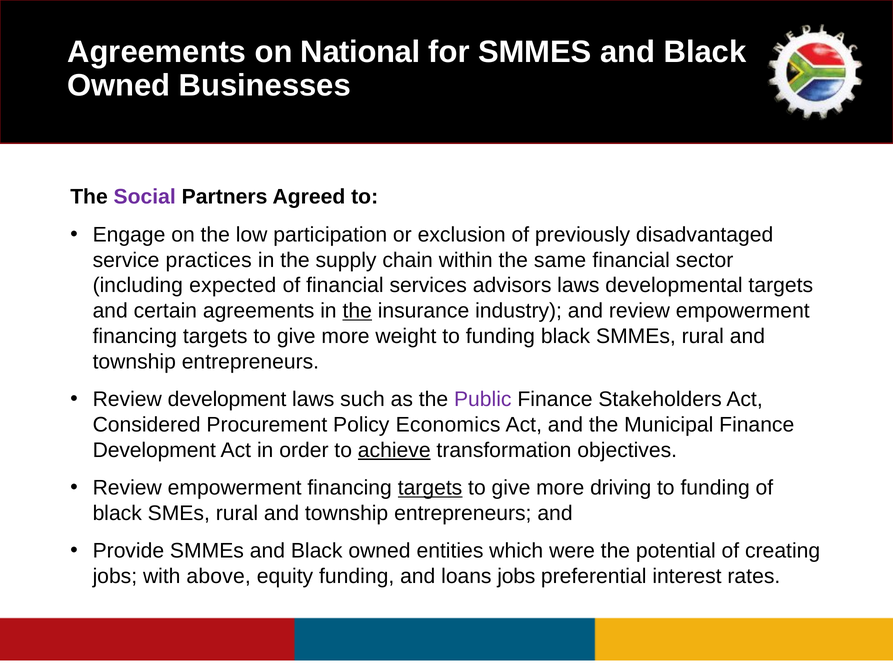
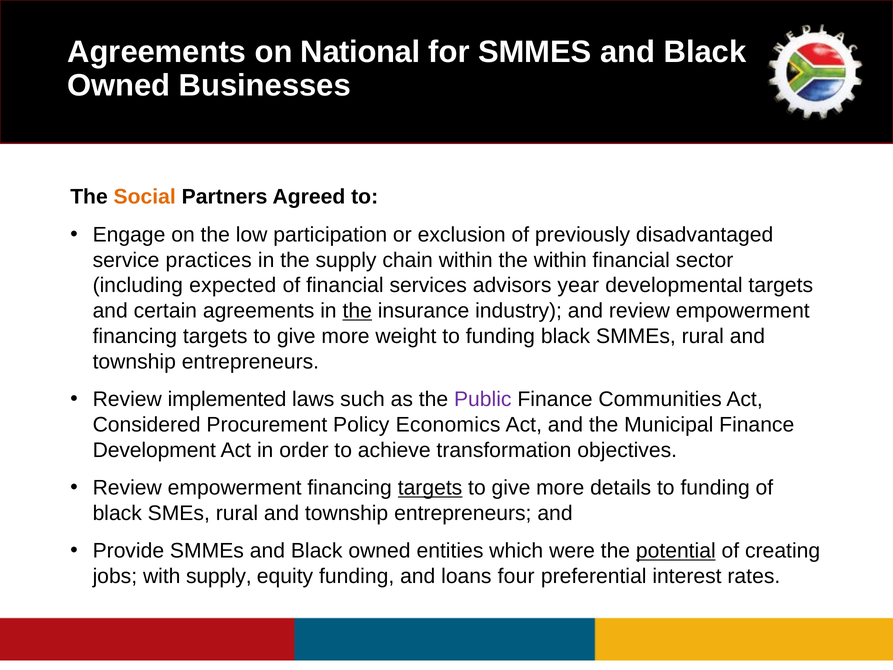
Social colour: purple -> orange
the same: same -> within
advisors laws: laws -> year
Review development: development -> implemented
Stakeholders: Stakeholders -> Communities
achieve underline: present -> none
driving: driving -> details
potential underline: none -> present
with above: above -> supply
loans jobs: jobs -> four
